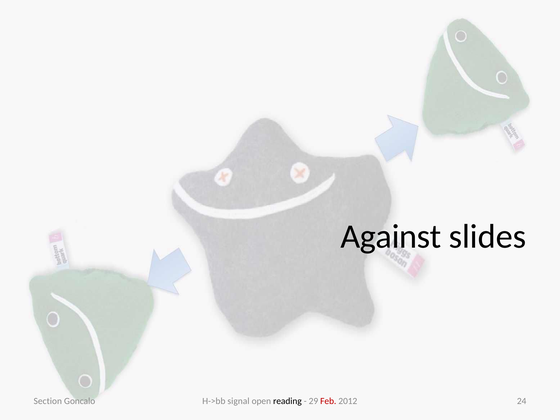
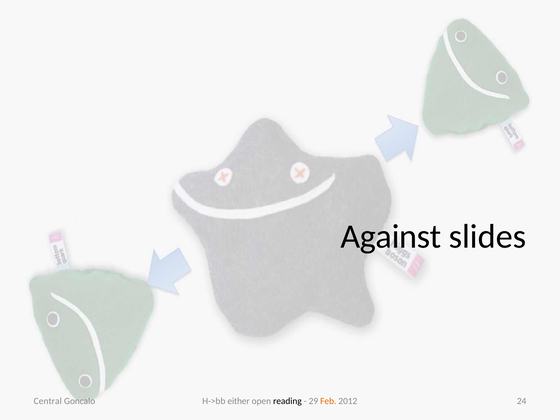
signal: signal -> either
Feb colour: red -> orange
Section: Section -> Central
